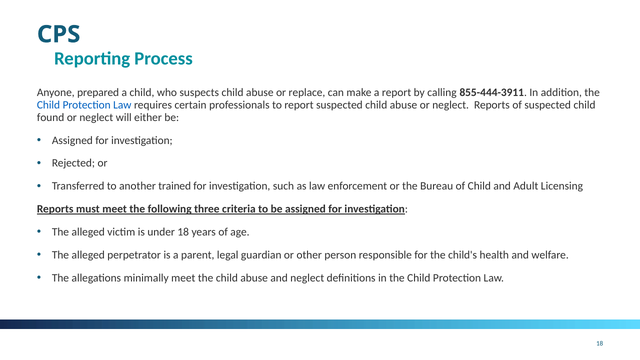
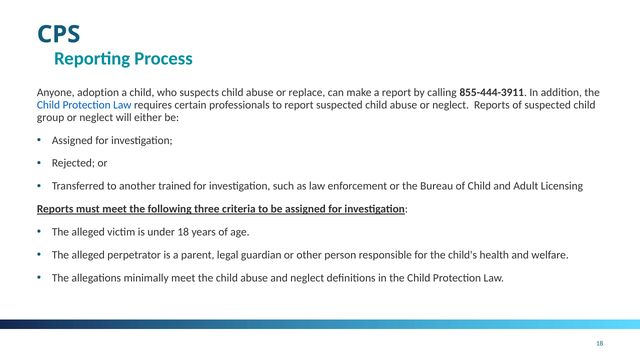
prepared: prepared -> adoption
found: found -> group
